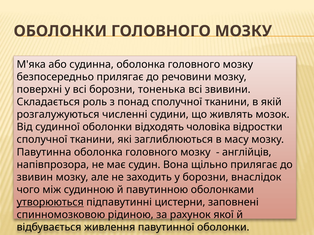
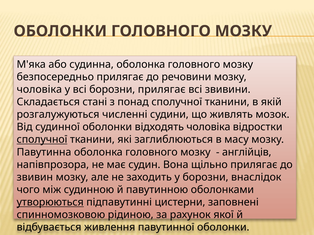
поверхні at (39, 90): поверхні -> чоловіка
борозни тоненька: тоненька -> прилягає
роль: роль -> стані
сполучної at (42, 140) underline: none -> present
